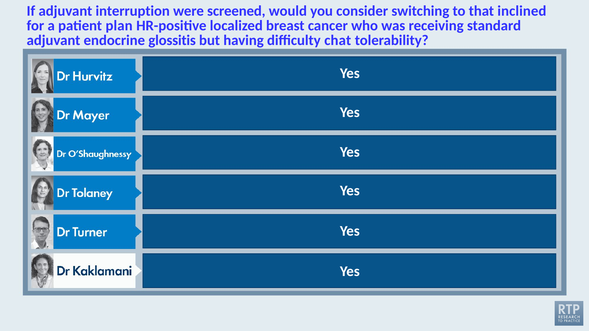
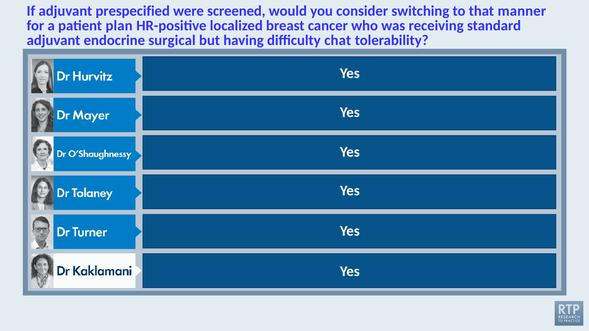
interruption: interruption -> prespecified
inclined: inclined -> manner
glossitis: glossitis -> surgical
